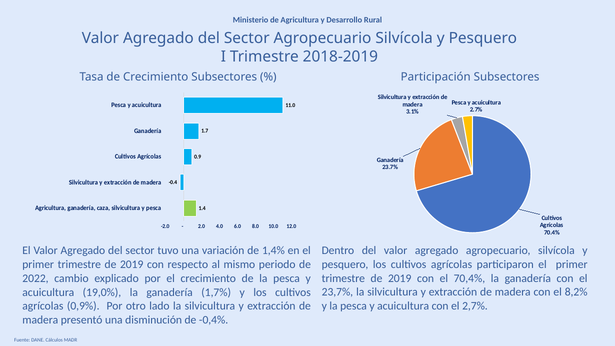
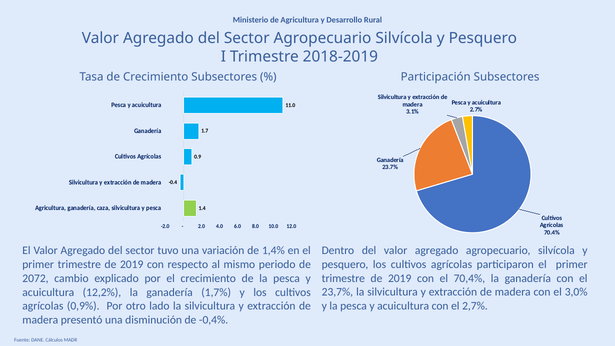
2022: 2022 -> 2072
8,2%: 8,2% -> 3,0%
19,0%: 19,0% -> 12,2%
